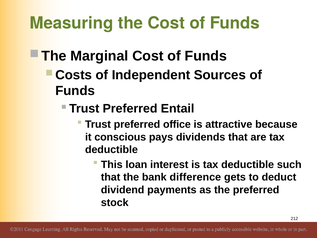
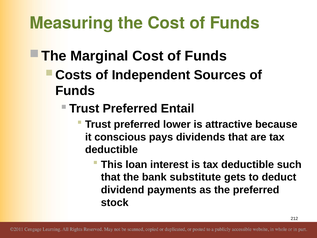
office: office -> lower
difference: difference -> substitute
